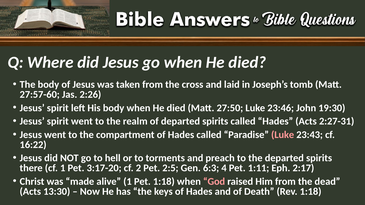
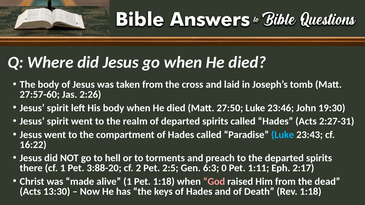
Luke at (283, 135) colour: pink -> light blue
3:17-20: 3:17-20 -> 3:88-20
4: 4 -> 0
